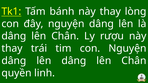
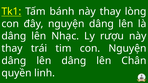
Chân at (65, 36): Chân -> Nhạc
